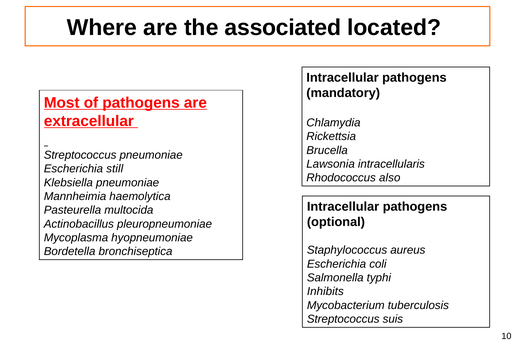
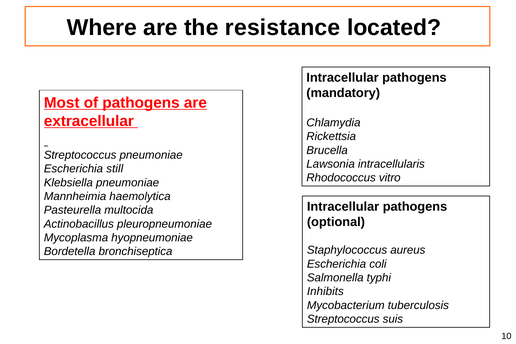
associated: associated -> resistance
also: also -> vitro
